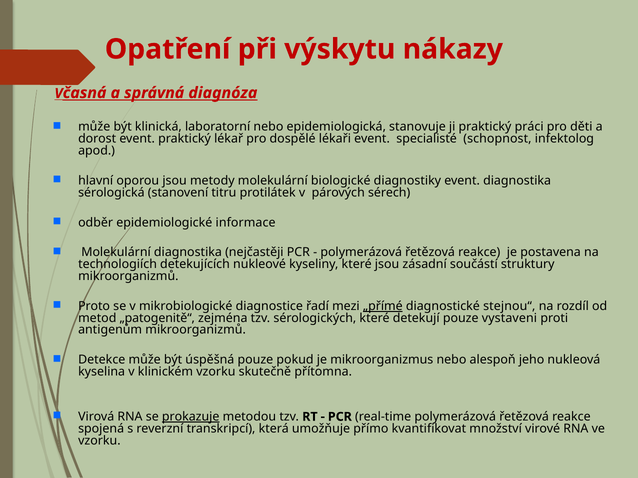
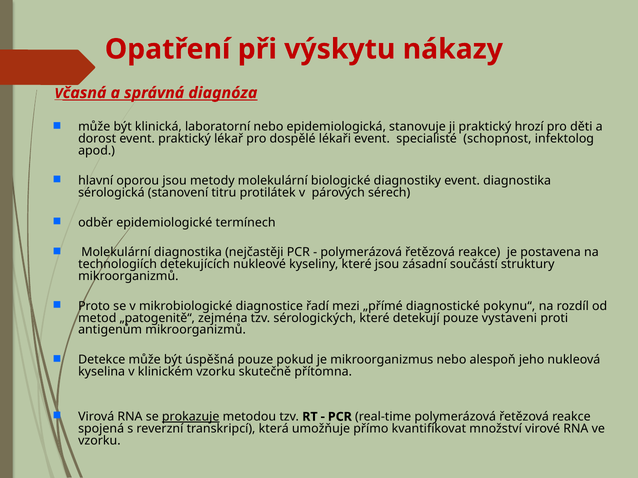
práci: práci -> hrozí
informace: informace -> termínech
„přímé underline: present -> none
stejnou“: stejnou“ -> pokynu“
